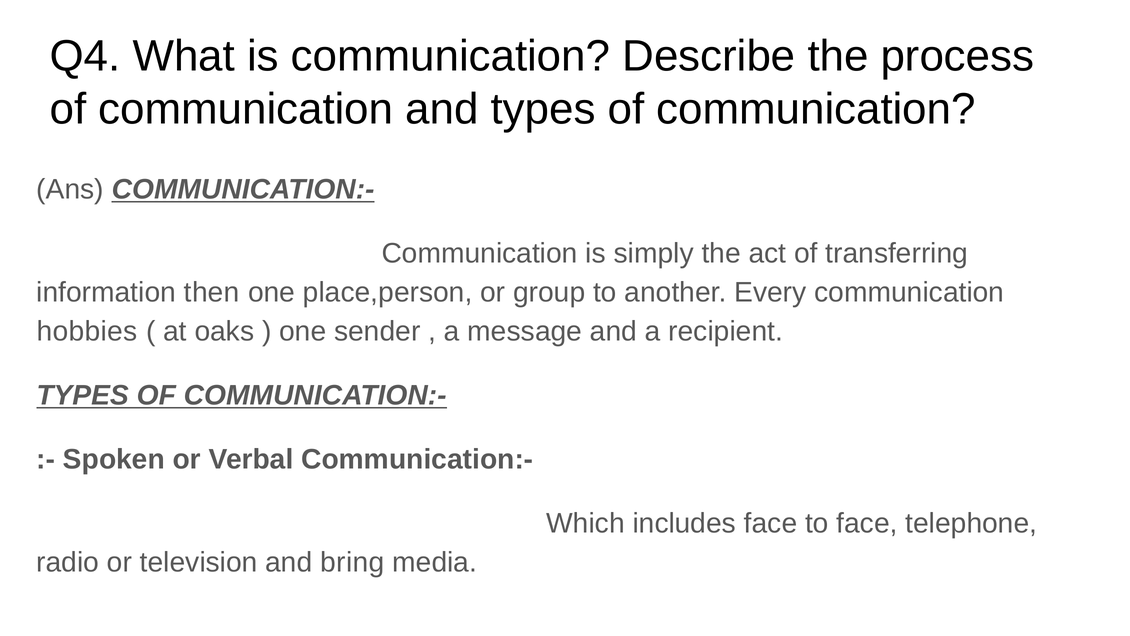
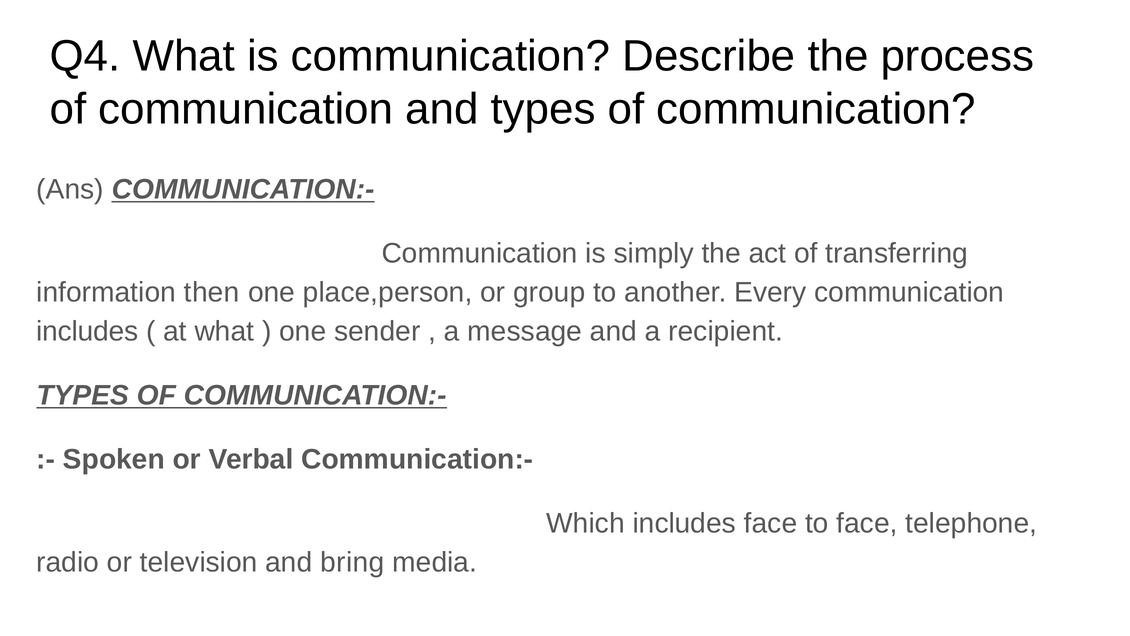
hobbies at (87, 331): hobbies -> includes
at oaks: oaks -> what
